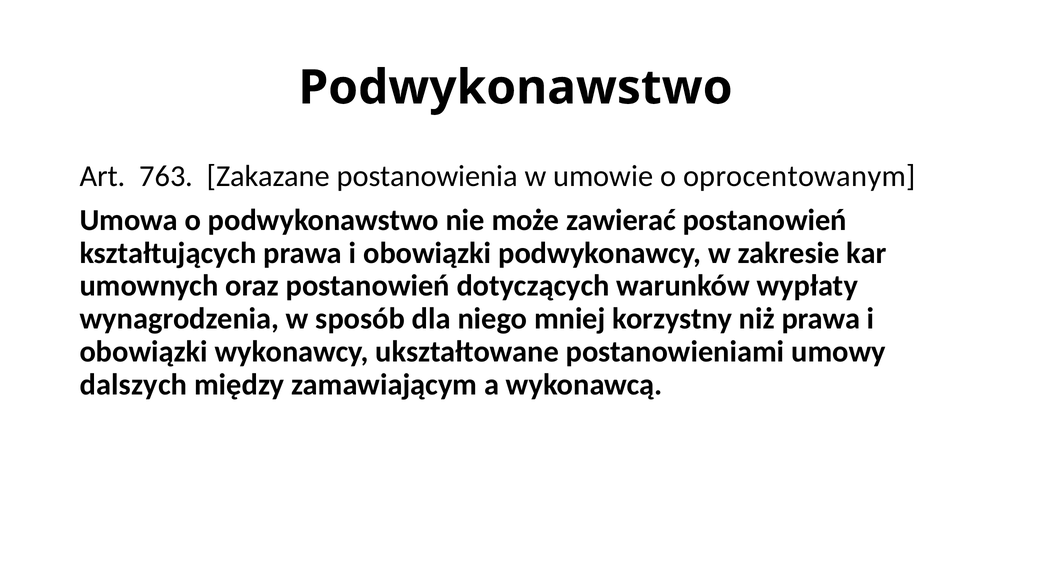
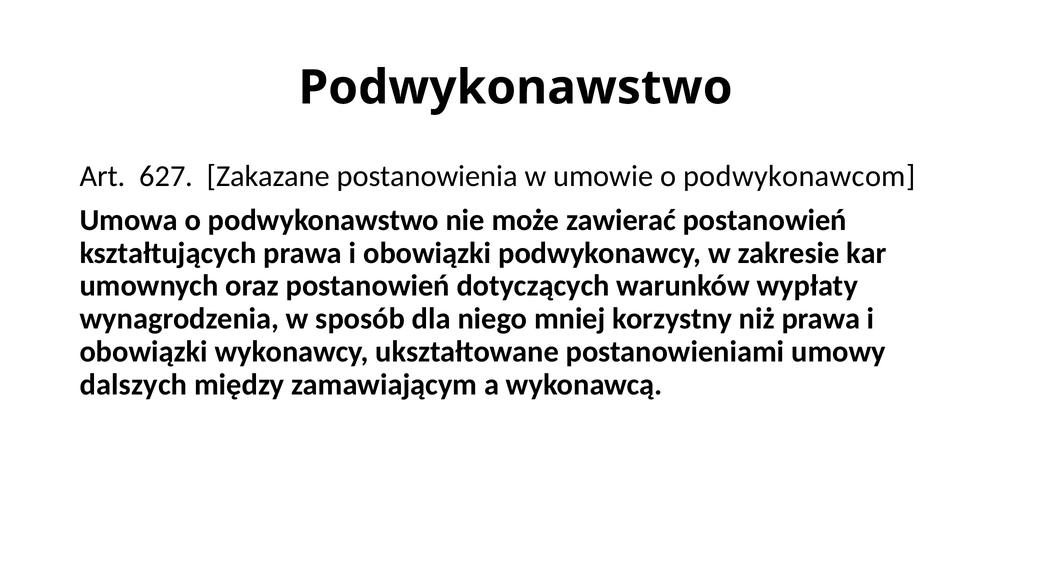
763: 763 -> 627
oprocentowanym: oprocentowanym -> podwykonawcom
